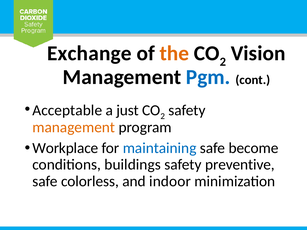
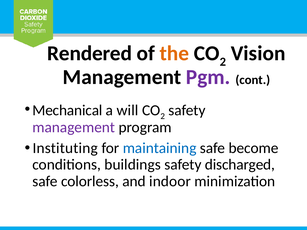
Exchange: Exchange -> Rendered
Pgm colour: blue -> purple
Acceptable: Acceptable -> Mechanical
just: just -> will
management at (74, 127) colour: orange -> purple
Workplace: Workplace -> Instituting
preventive: preventive -> discharged
